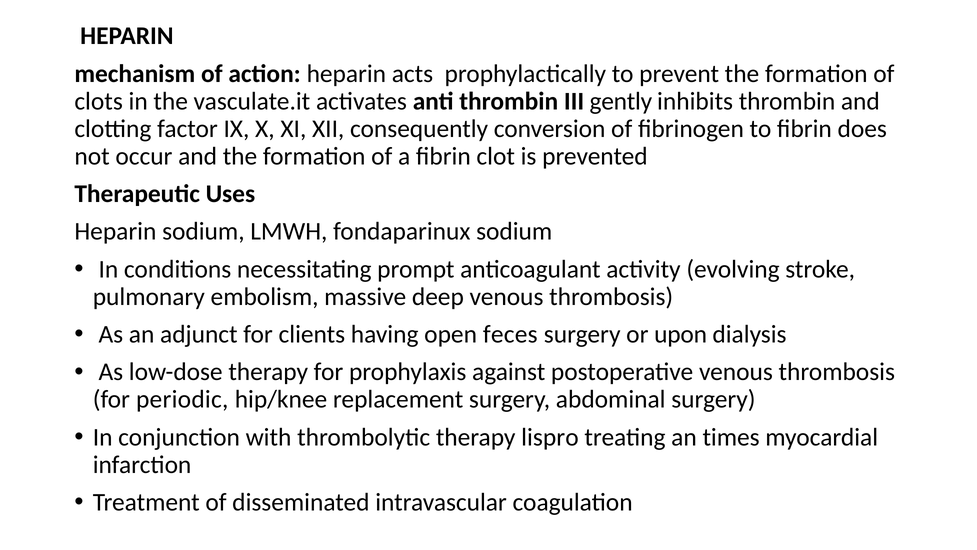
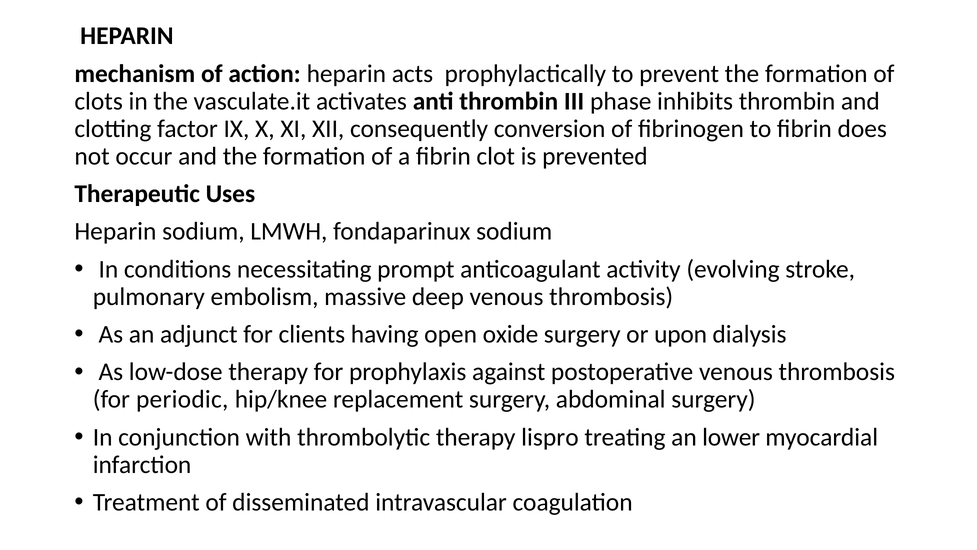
gently: gently -> phase
feces: feces -> oxide
times: times -> lower
